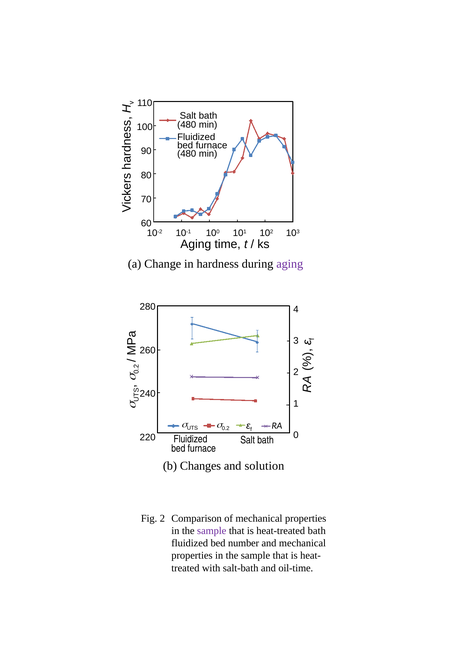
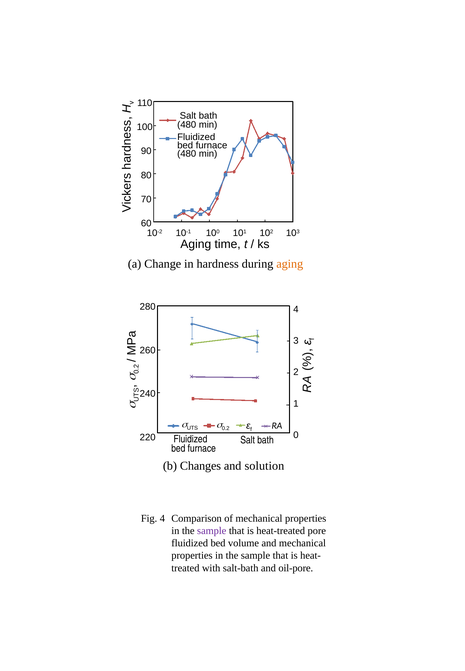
aging at (290, 264) colour: purple -> orange
Fig 2: 2 -> 4
heat-treated bath: bath -> pore
number: number -> volume
oil-time: oil-time -> oil-pore
